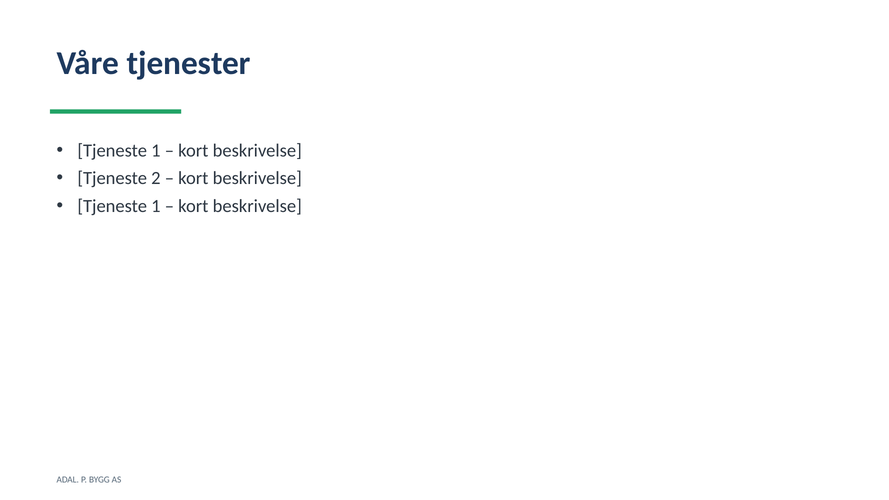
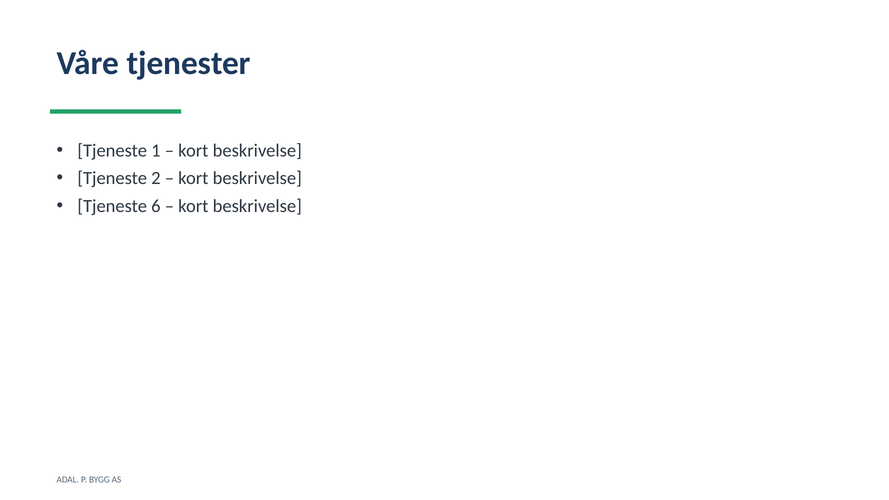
1 at (156, 206): 1 -> 6
